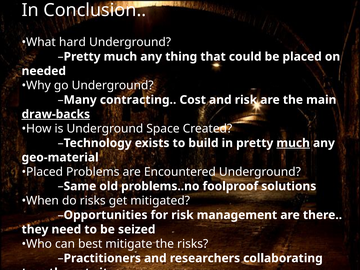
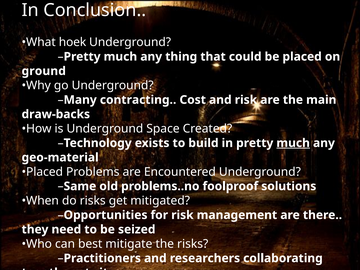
hard: hard -> hoek
needed: needed -> ground
draw-backs underline: present -> none
